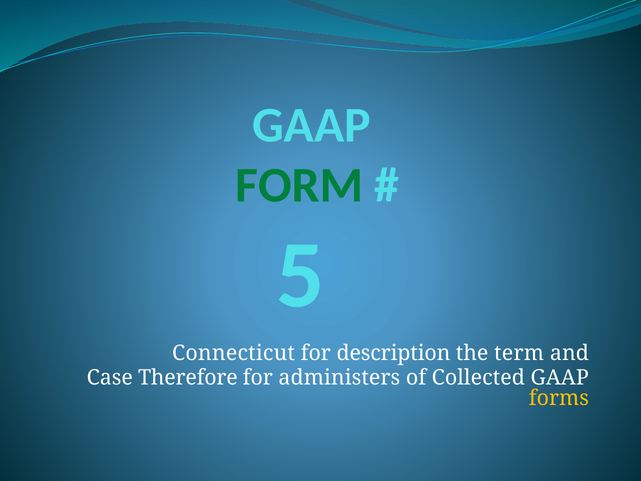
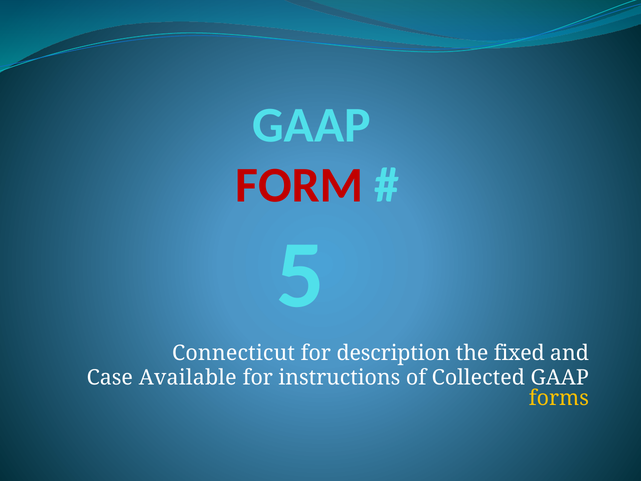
FORM colour: green -> red
term: term -> fixed
Therefore: Therefore -> Available
administers: administers -> instructions
